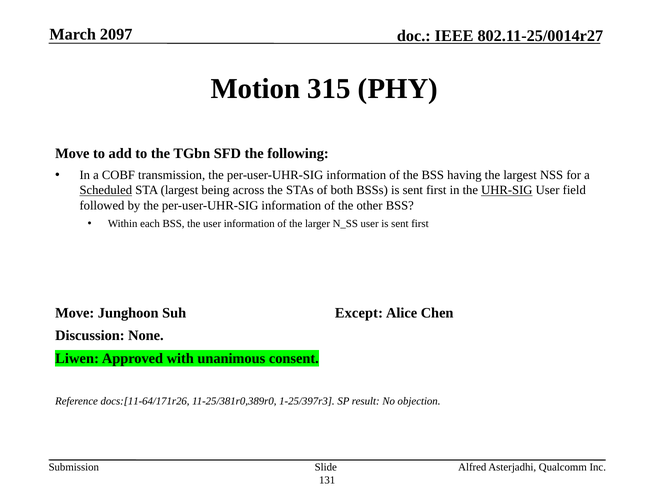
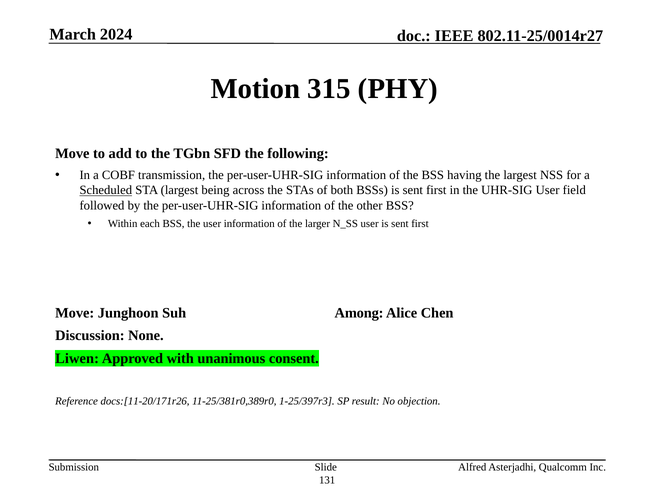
2097: 2097 -> 2024
UHR-SIG underline: present -> none
Except: Except -> Among
docs:[11-64/171r26: docs:[11-64/171r26 -> docs:[11-20/171r26
